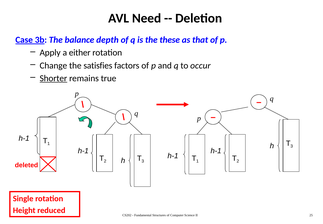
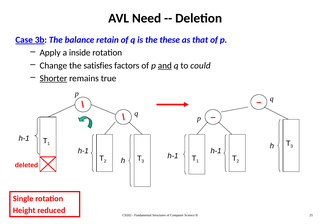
depth: depth -> retain
either: either -> inside
and underline: none -> present
occur: occur -> could
